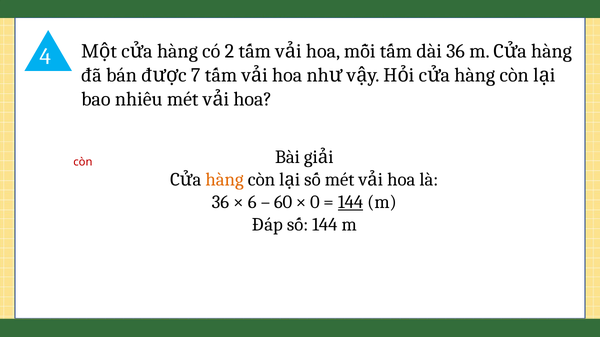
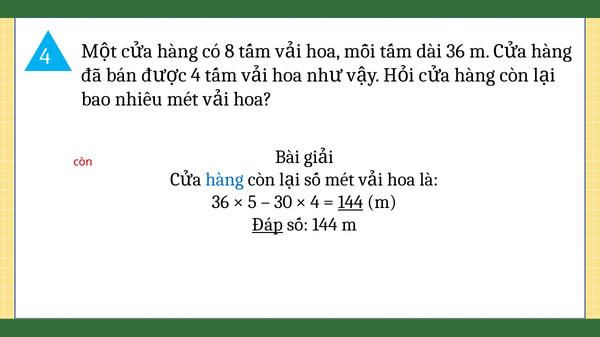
2: 2 -> 8
7 at (196, 75): 7 -> 4
hàng at (225, 180) colour: orange -> blue
6 at (252, 202): 6 -> 5
60: 60 -> 30
0 at (315, 202): 0 -> 4
Đáp underline: none -> present
